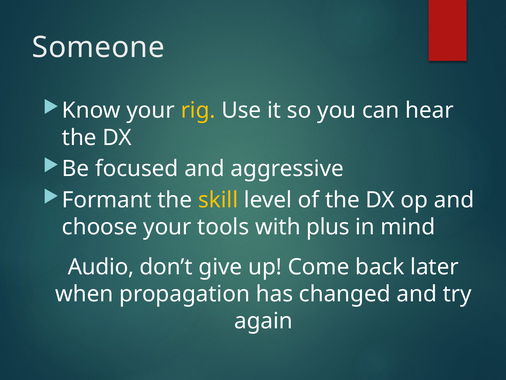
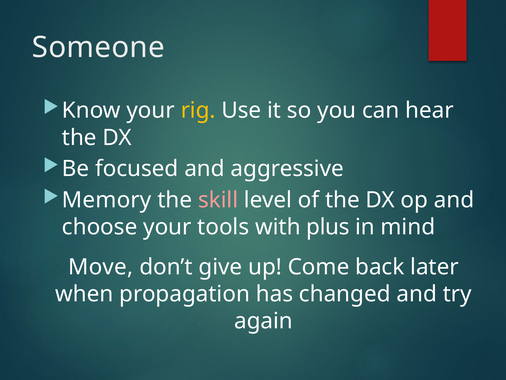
Formant: Formant -> Memory
skill colour: yellow -> pink
Audio: Audio -> Move
